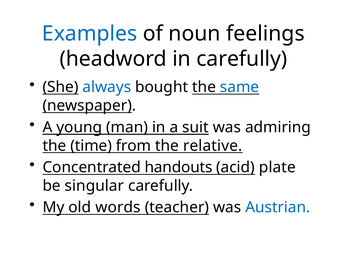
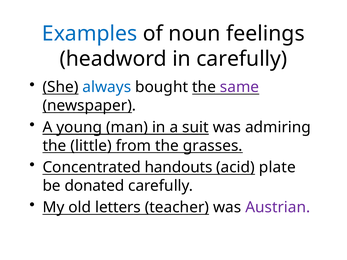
same colour: blue -> purple
time: time -> little
relative: relative -> grasses
singular: singular -> donated
words: words -> letters
Austrian colour: blue -> purple
